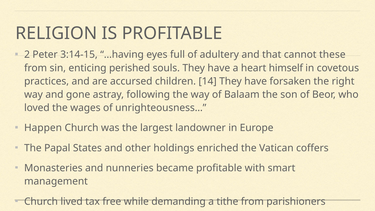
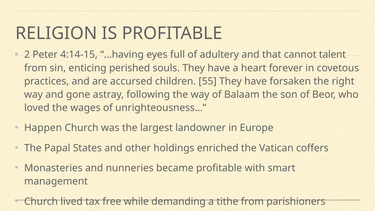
3:14-15: 3:14-15 -> 4:14-15
these: these -> talent
himself: himself -> forever
14: 14 -> 55
